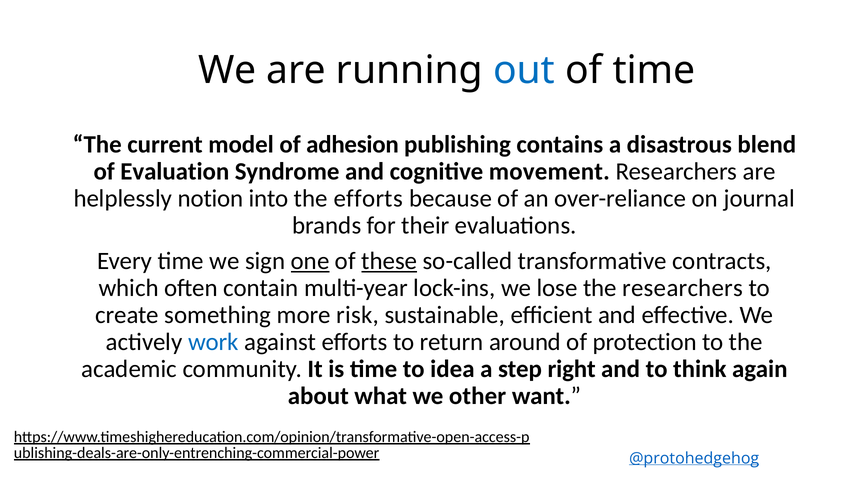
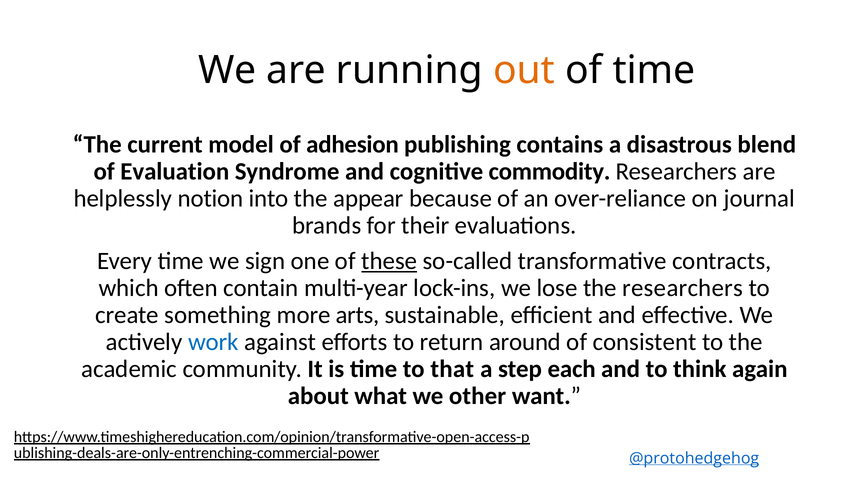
out colour: blue -> orange
movement: movement -> commodity
the efforts: efforts -> appear
one underline: present -> none
risk: risk -> arts
protection: protection -> consistent
idea: idea -> that
right: right -> each
